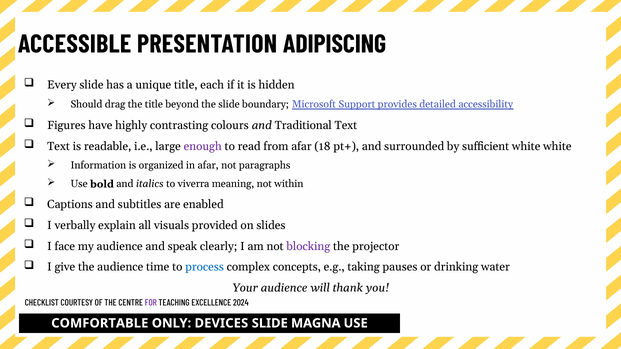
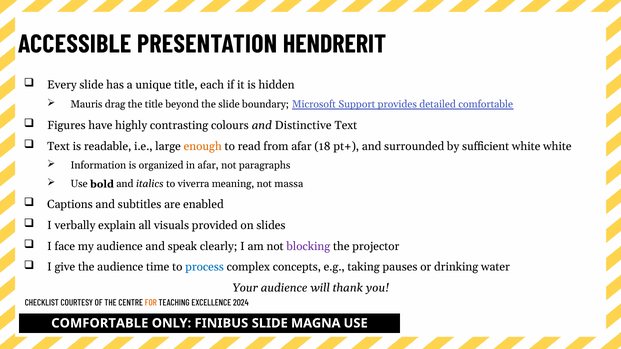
ADIPISCING: ADIPISCING -> HENDRERIT
Should: Should -> Mauris
detailed accessibility: accessibility -> comfortable
Traditional: Traditional -> Distinctive
enough colour: purple -> orange
within: within -> massa
FOR colour: purple -> orange
DEVICES: DEVICES -> FINIBUS
